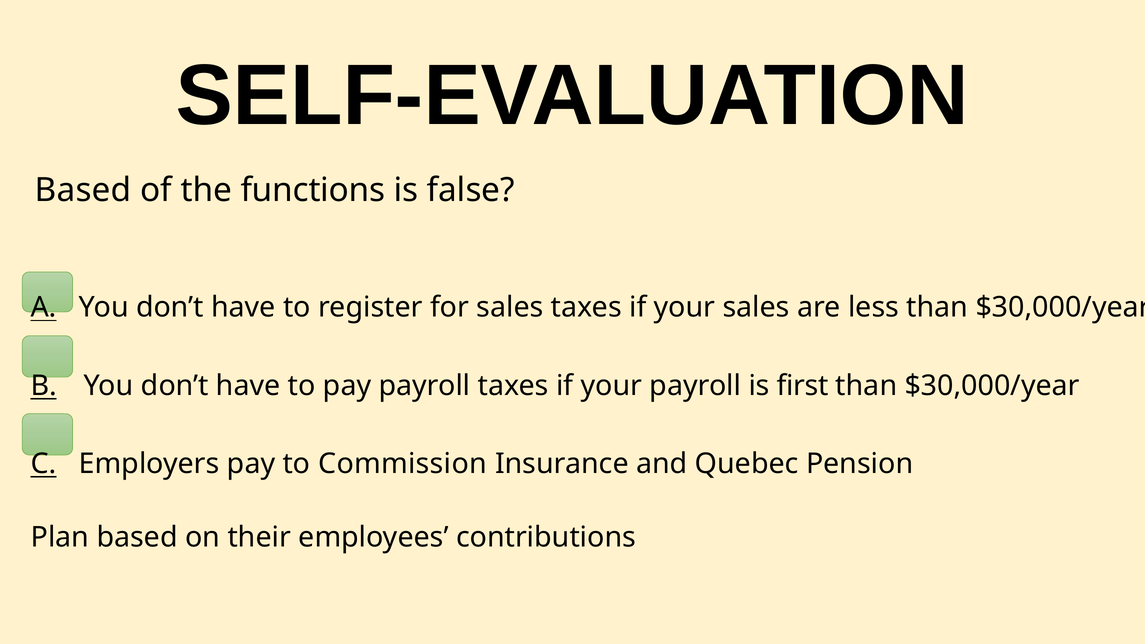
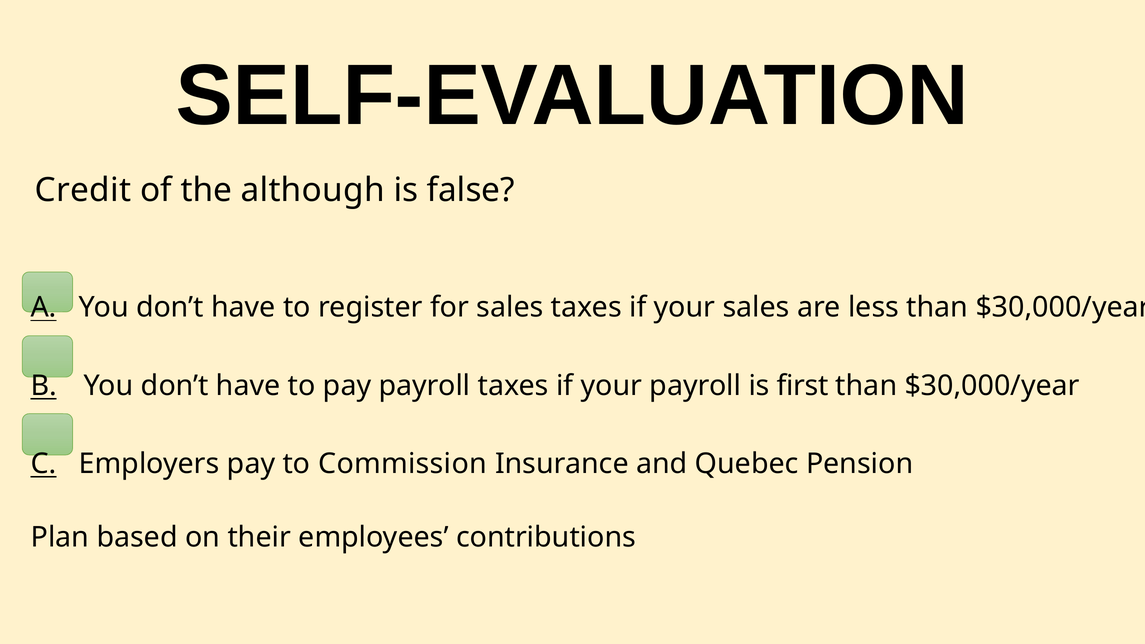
Based at (83, 190): Based -> Credit
functions: functions -> although
